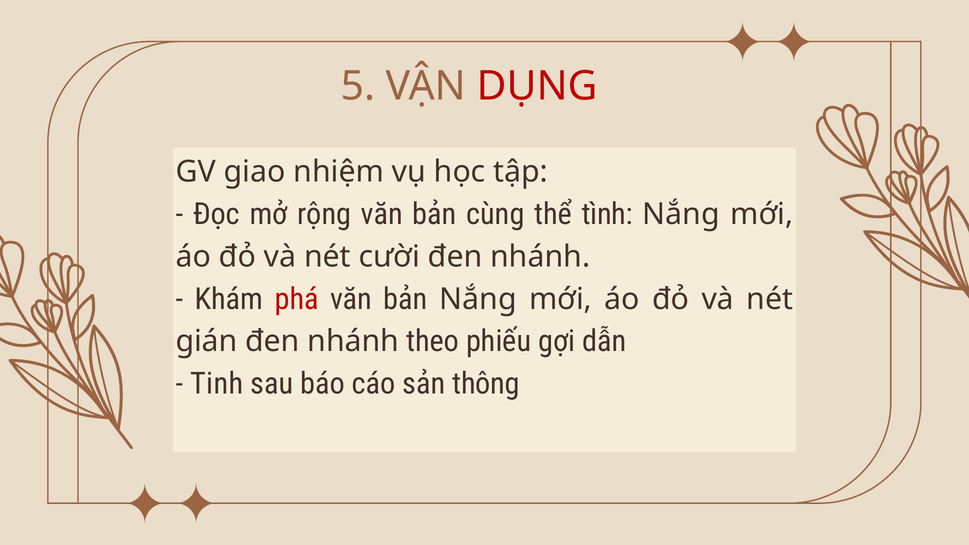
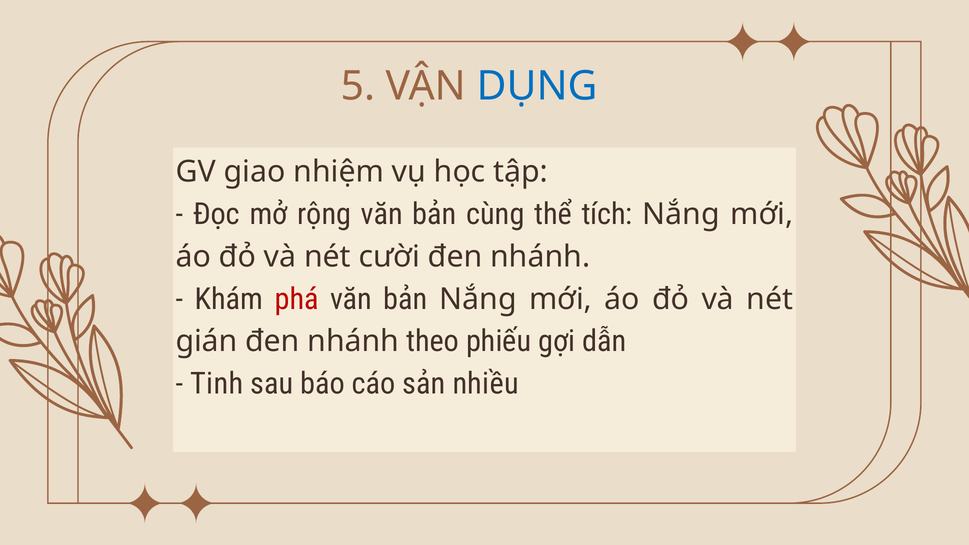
DỤNG colour: red -> blue
tình: tình -> tích
thông: thông -> nhiều
